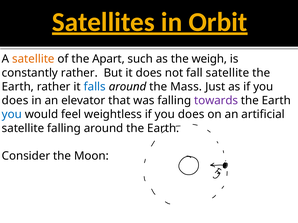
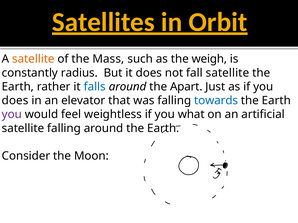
Apart: Apart -> Mass
constantly rather: rather -> radius
Mass: Mass -> Apart
towards colour: purple -> blue
you at (12, 115) colour: blue -> purple
weightless if you does: does -> what
